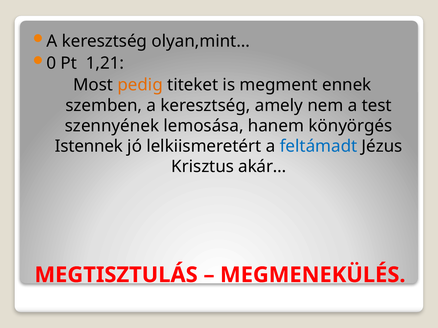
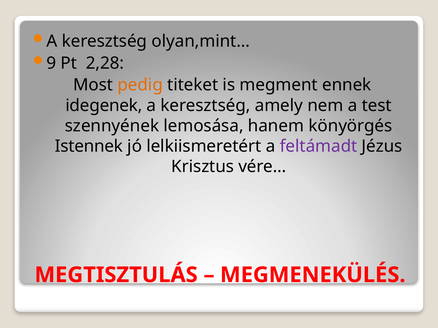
0: 0 -> 9
1,21: 1,21 -> 2,28
szemben: szemben -> idegenek
feltámadt colour: blue -> purple
akár…: akár… -> vére…
